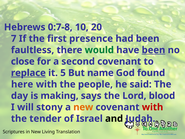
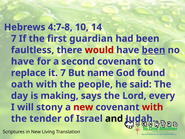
0:7-8: 0:7-8 -> 4:7-8
20: 20 -> 14
presence: presence -> guardian
would colour: green -> red
close at (23, 61): close -> have
replace underline: present -> none
it 5: 5 -> 7
here: here -> oath
blood: blood -> every
new at (83, 107) colour: orange -> red
